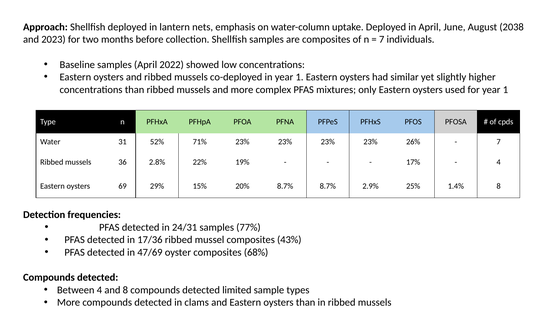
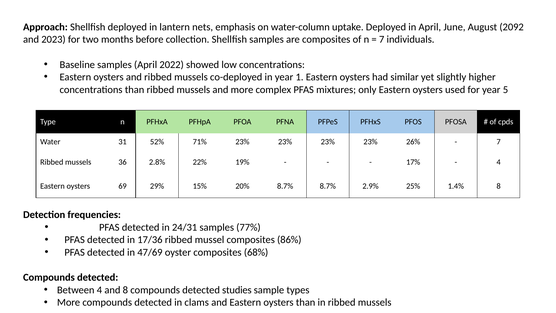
2038: 2038 -> 2092
for year 1: 1 -> 5
43%: 43% -> 86%
limited: limited -> studies
